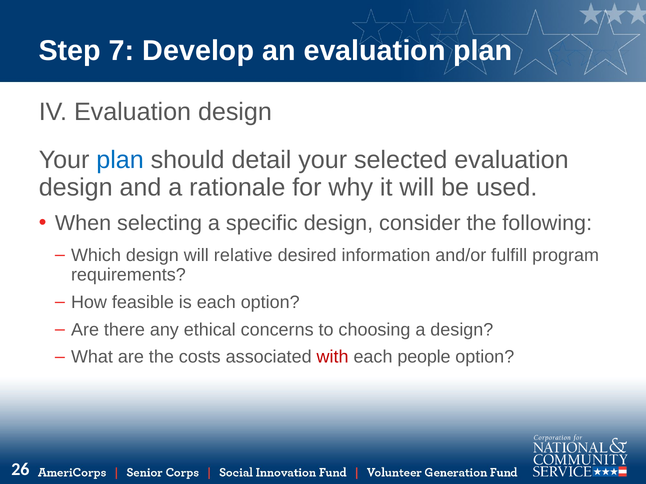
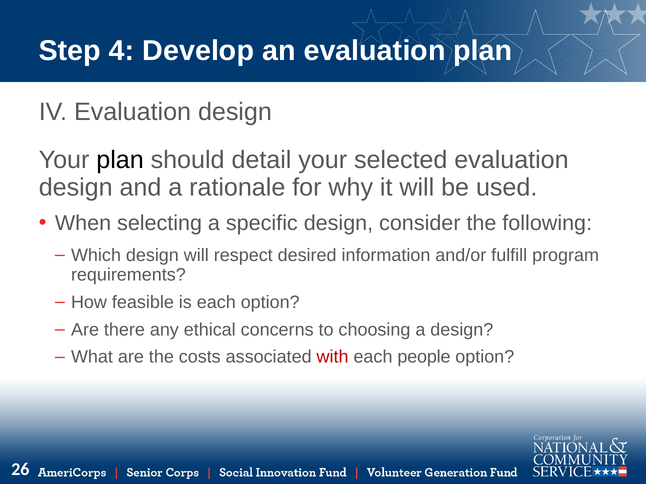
7: 7 -> 4
plan at (120, 160) colour: blue -> black
relative: relative -> respect
